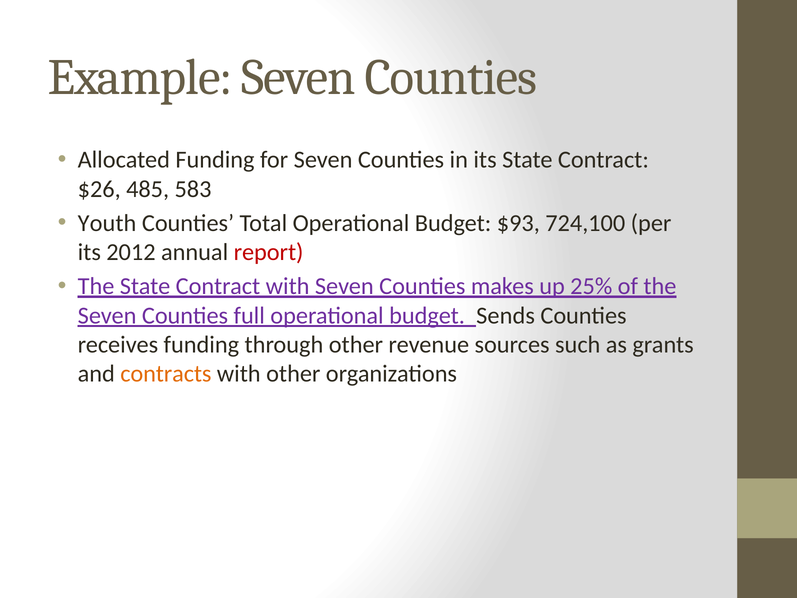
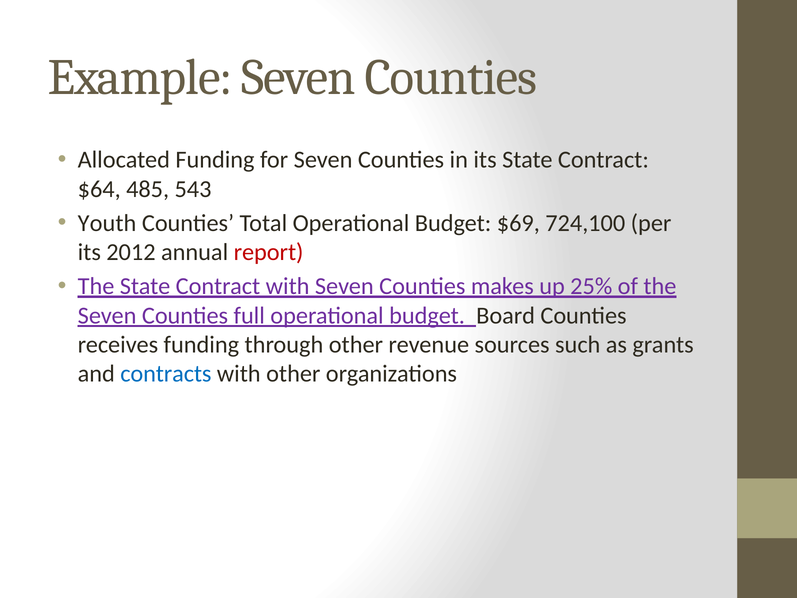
$26: $26 -> $64
583: 583 -> 543
$93: $93 -> $69
Sends: Sends -> Board
contracts colour: orange -> blue
